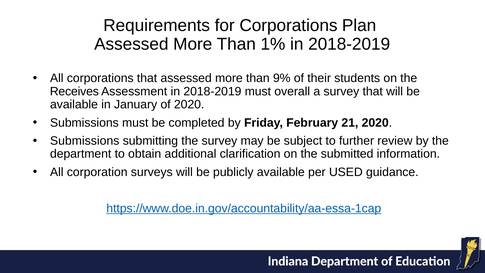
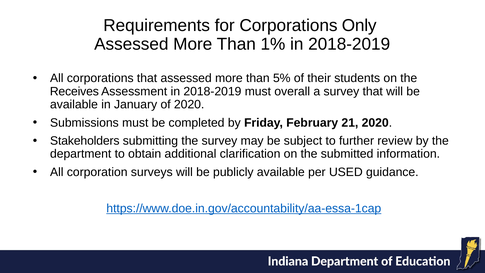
Plan: Plan -> Only
9%: 9% -> 5%
Submissions at (85, 141): Submissions -> Stakeholders
